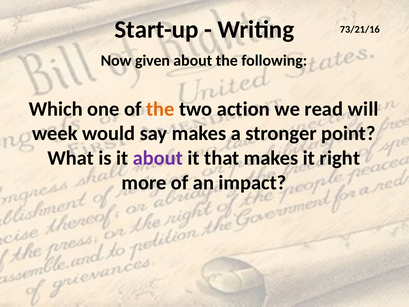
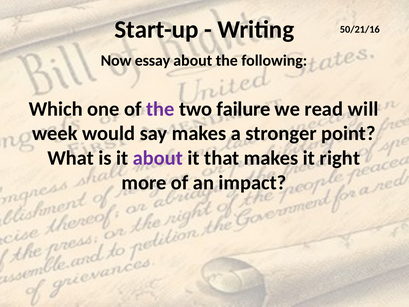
73/21/16: 73/21/16 -> 50/21/16
given: given -> essay
the at (160, 109) colour: orange -> purple
action: action -> failure
